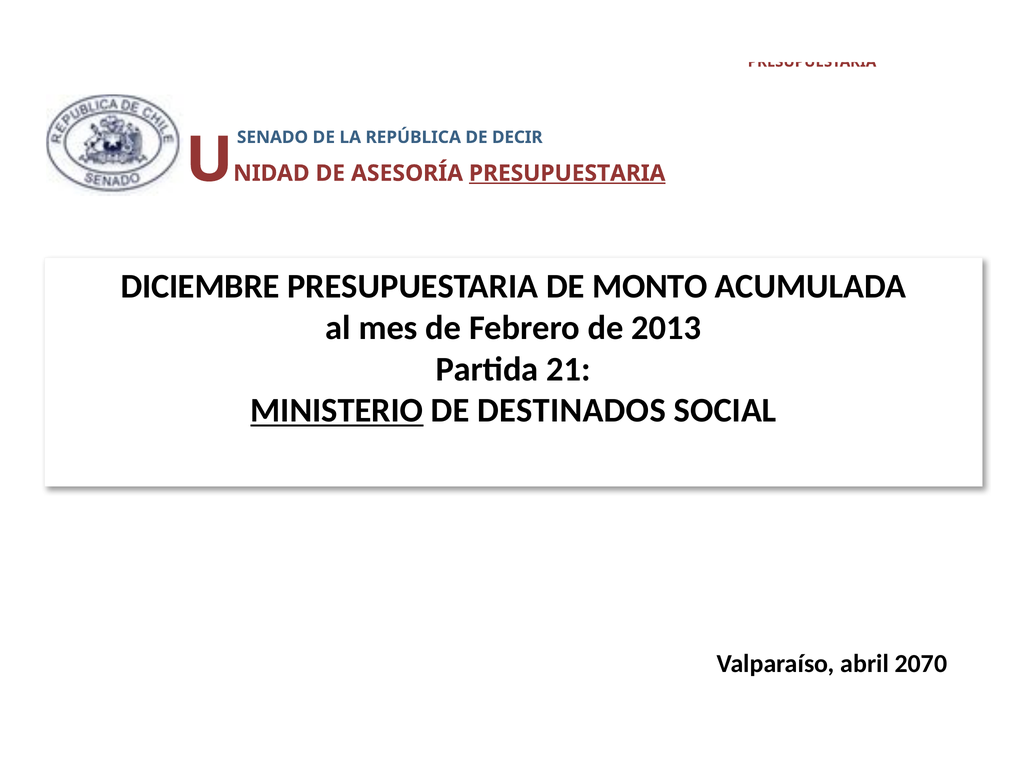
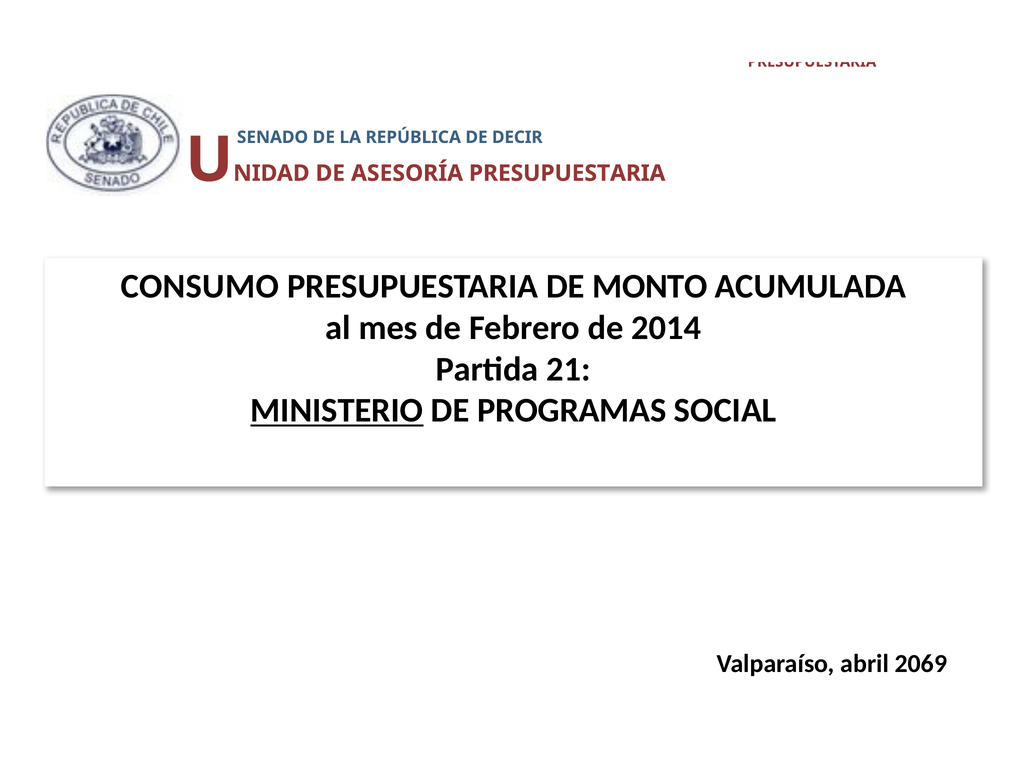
PRESUPUESTARIA at (567, 173) underline: present -> none
DICIEMBRE: DICIEMBRE -> CONSUMO
2013: 2013 -> 2014
DESTINADOS: DESTINADOS -> PROGRAMAS
2070: 2070 -> 2069
